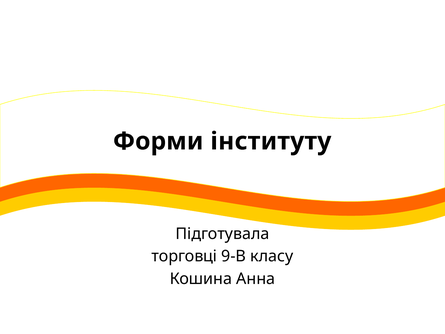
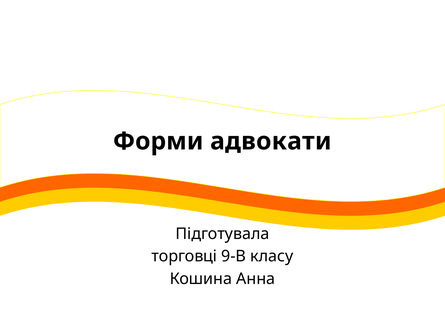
інституту: інституту -> адвокати
